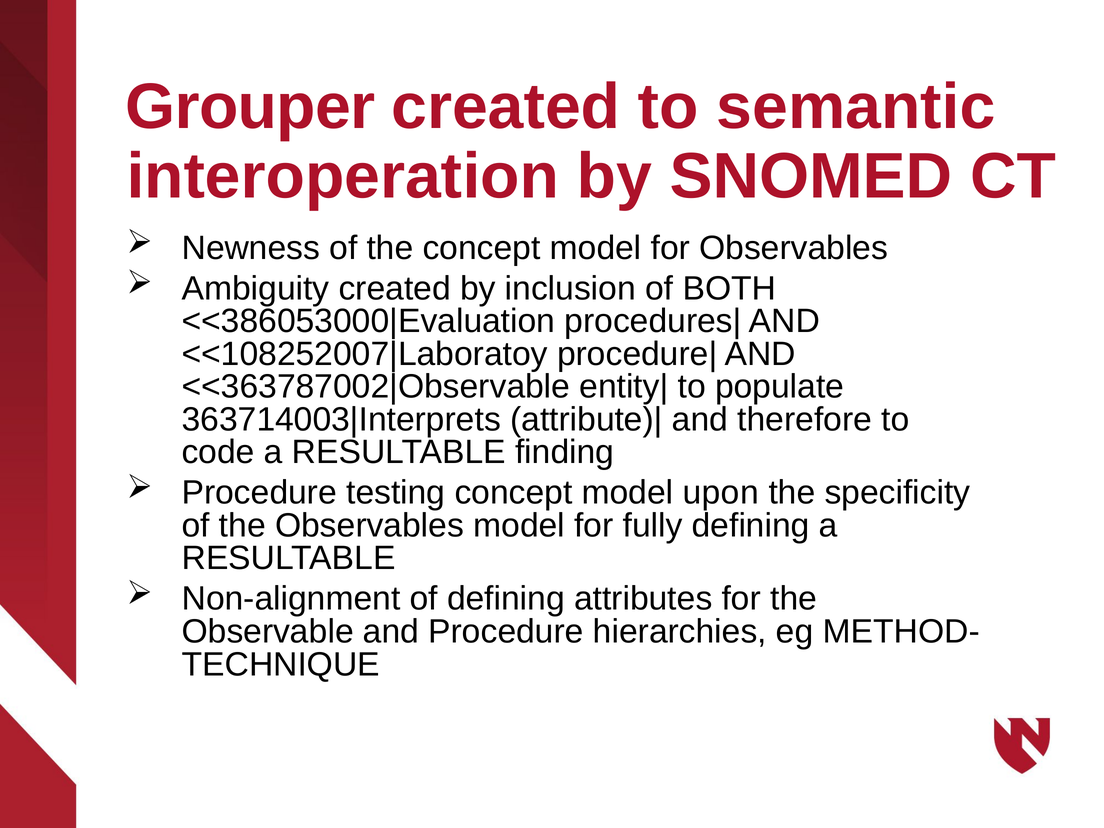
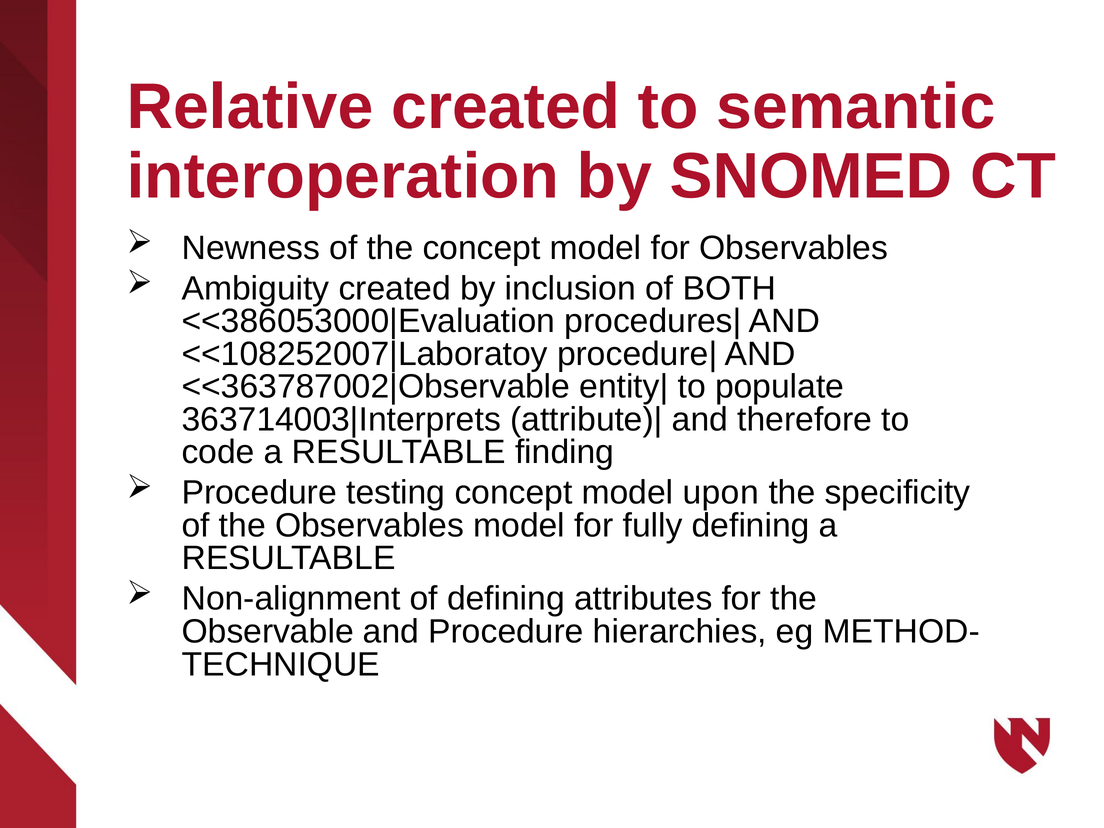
Grouper: Grouper -> Relative
